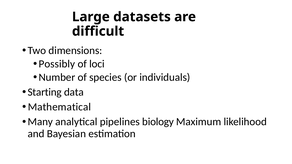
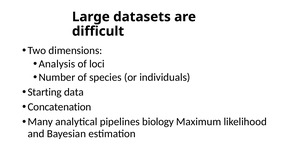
Possibly: Possibly -> Analysis
Mathematical: Mathematical -> Concatenation
